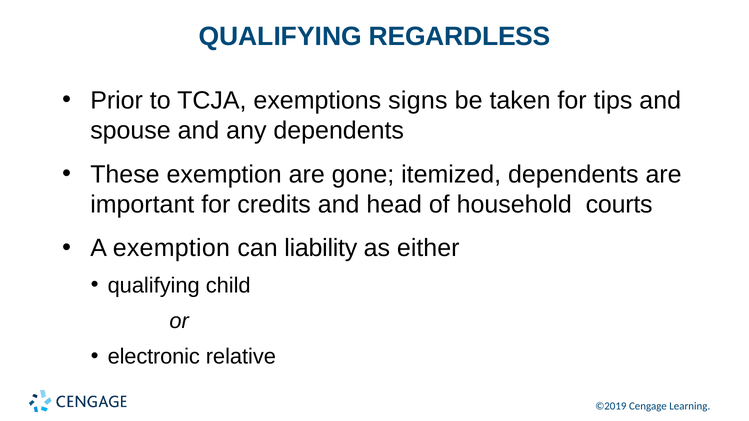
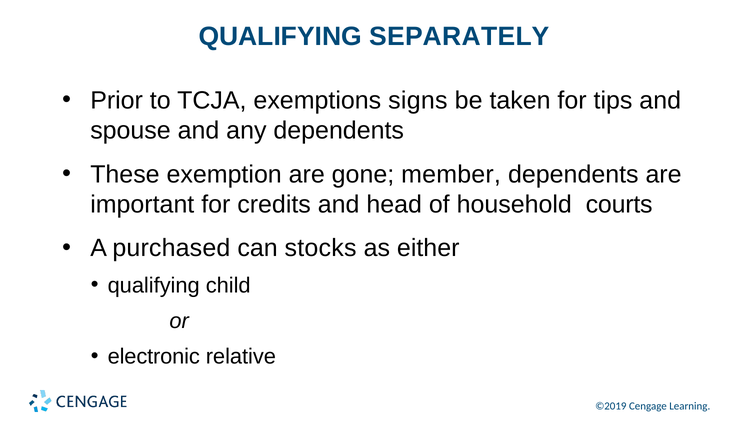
REGARDLESS: REGARDLESS -> SEPARATELY
itemized: itemized -> member
A exemption: exemption -> purchased
liability: liability -> stocks
